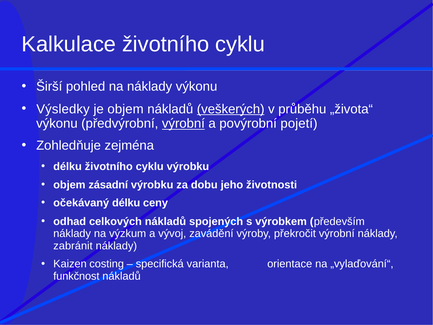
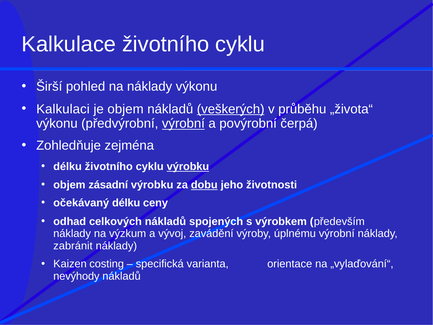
Výsledky: Výsledky -> Kalkulaci
pojetí: pojetí -> čerpá
výrobku at (188, 167) underline: none -> present
dobu underline: none -> present
překročit: překročit -> úplnému
funkčnost: funkčnost -> nevýhody
